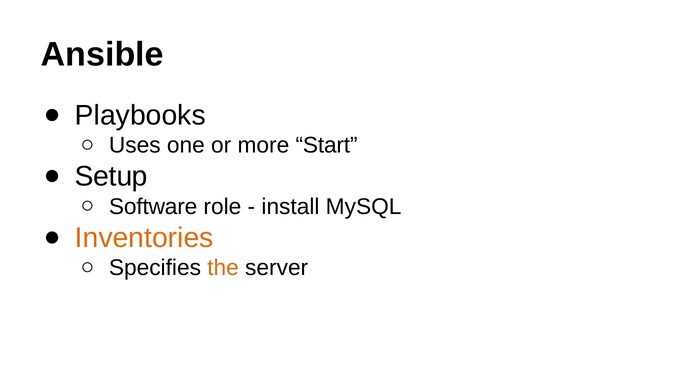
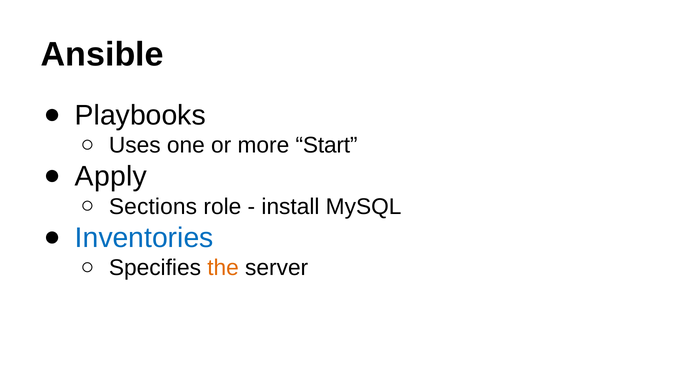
Setup: Setup -> Apply
Software: Software -> Sections
Inventories colour: orange -> blue
